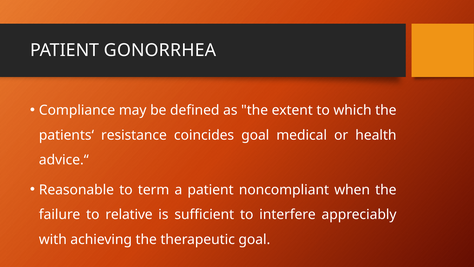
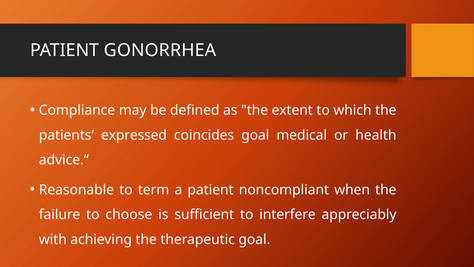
resistance: resistance -> expressed
relative: relative -> choose
